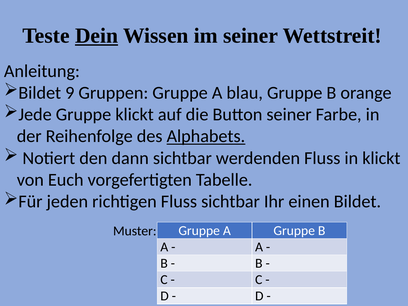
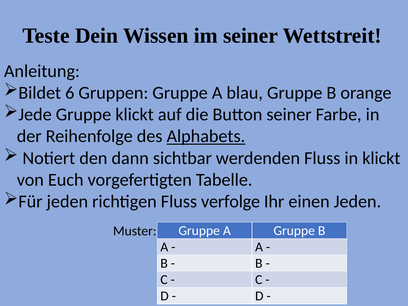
Dein underline: present -> none
9: 9 -> 6
Fluss sichtbar: sichtbar -> verfolge
einen Bildet: Bildet -> Jeden
